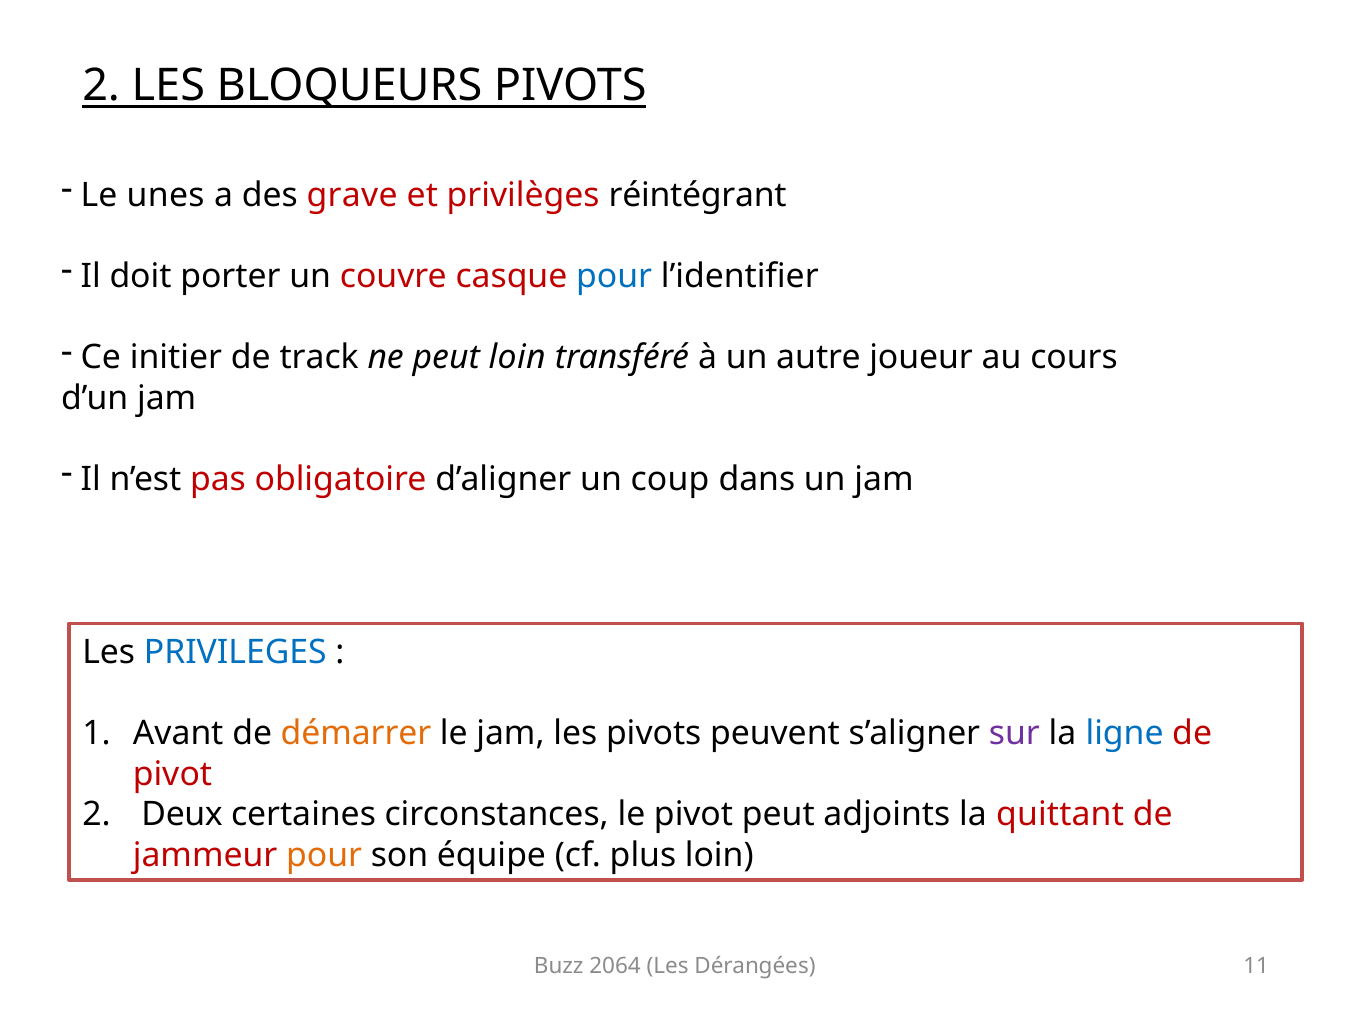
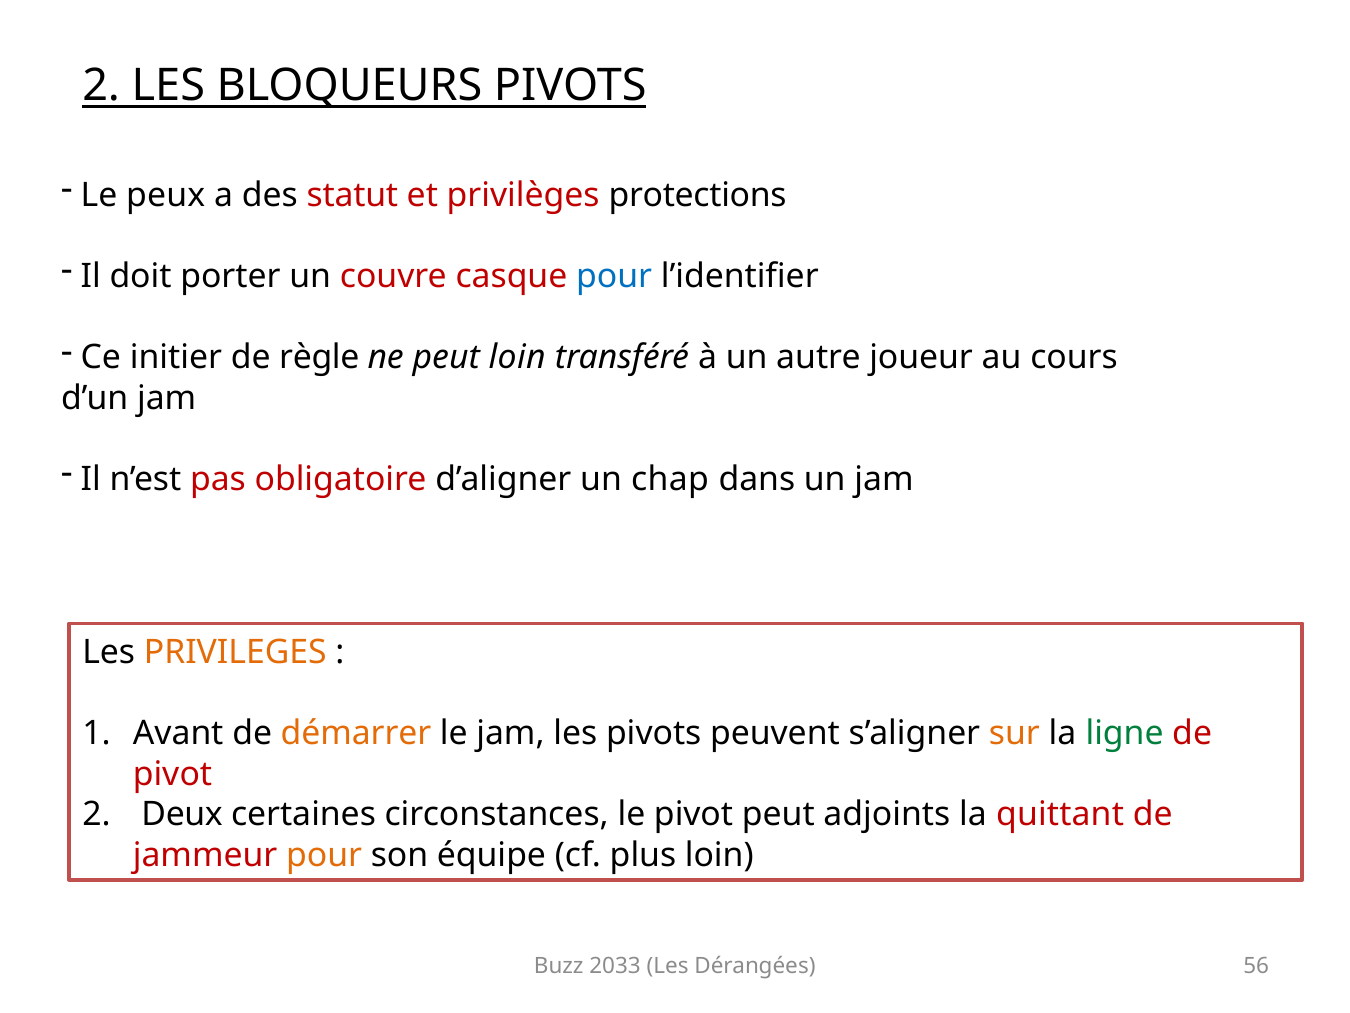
unes: unes -> peux
grave: grave -> statut
réintégrant: réintégrant -> protections
track: track -> règle
coup: coup -> chap
PRIVILEGES colour: blue -> orange
sur colour: purple -> orange
ligne colour: blue -> green
2064: 2064 -> 2033
11: 11 -> 56
